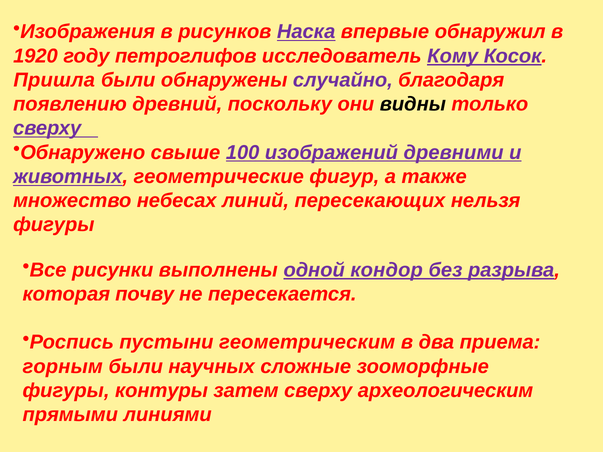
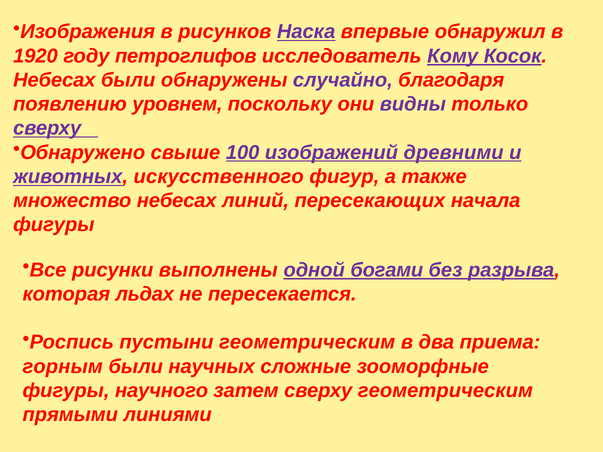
Пришла at (54, 80): Пришла -> Небесах
древний: древний -> уровнем
видны colour: black -> purple
геометрические: геометрические -> искусственного
нельзя: нельзя -> начала
кондор: кондор -> богами
почву: почву -> льдах
контуры: контуры -> научного
сверху археологическим: археологическим -> геометрическим
